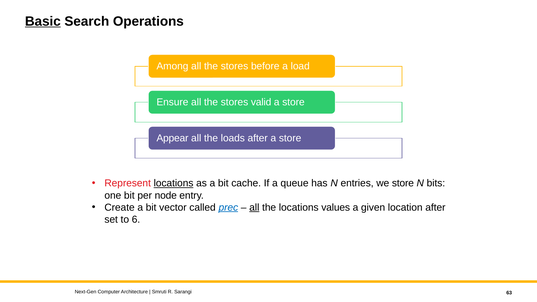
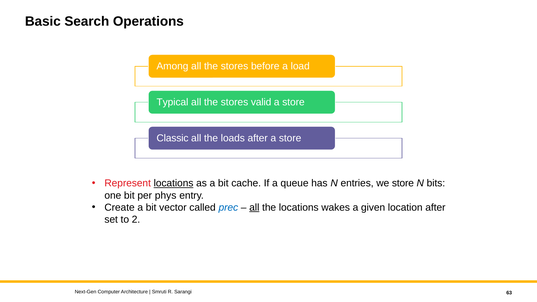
Basic underline: present -> none
Ensure: Ensure -> Typical
Appear: Appear -> Classic
node: node -> phys
prec underline: present -> none
values: values -> wakes
6: 6 -> 2
